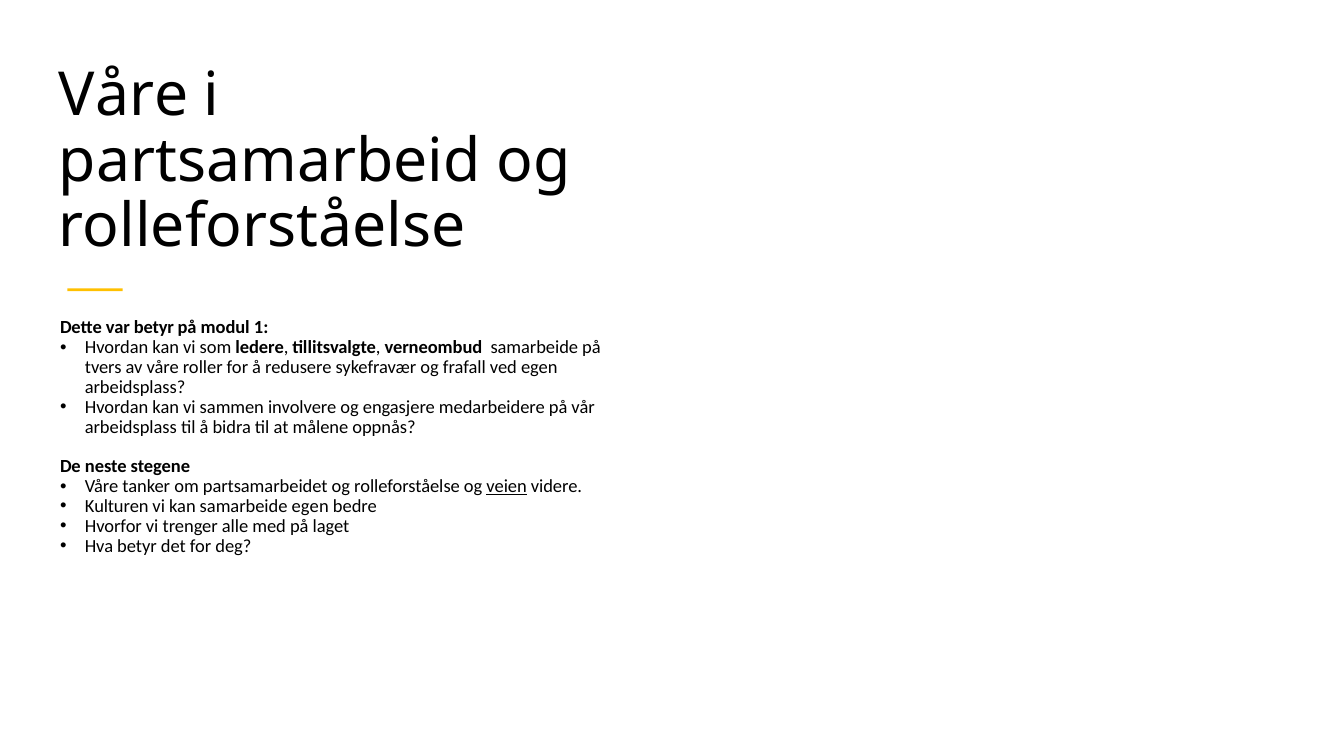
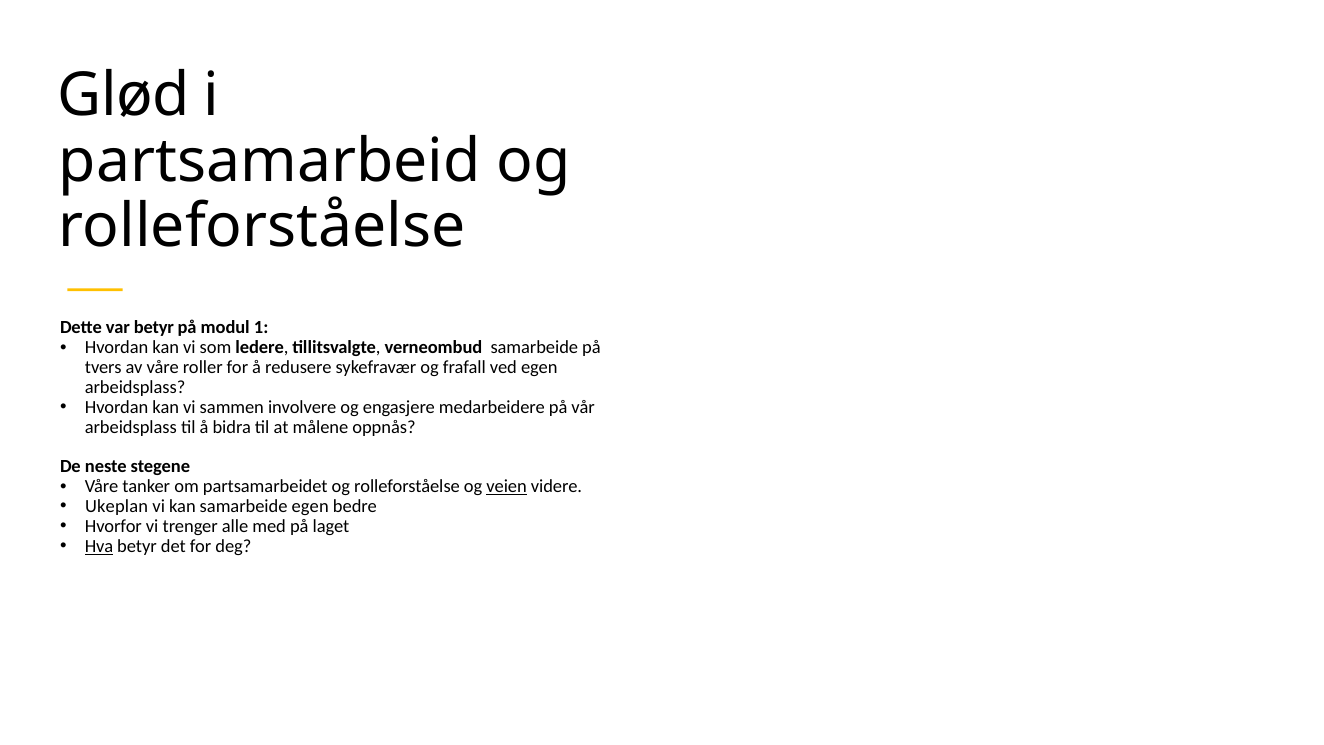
Våre at (124, 96): Våre -> Glød
Kulturen: Kulturen -> Ukeplan
Hva underline: none -> present
